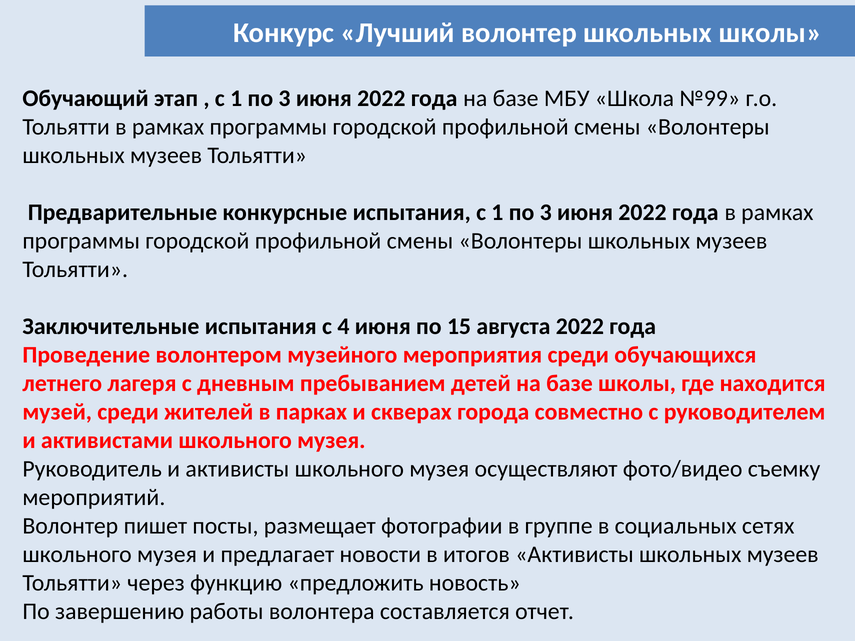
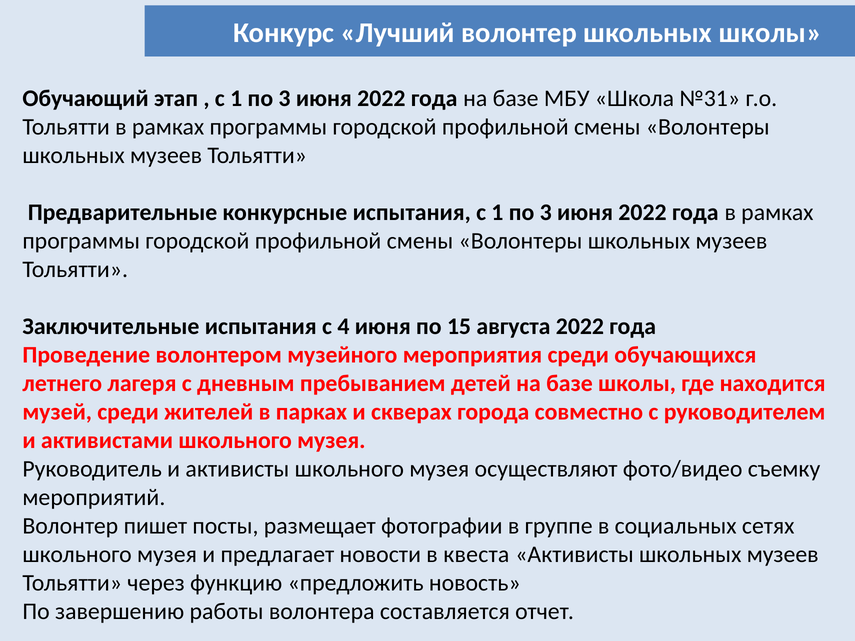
№99: №99 -> №31
итогов: итогов -> квеста
